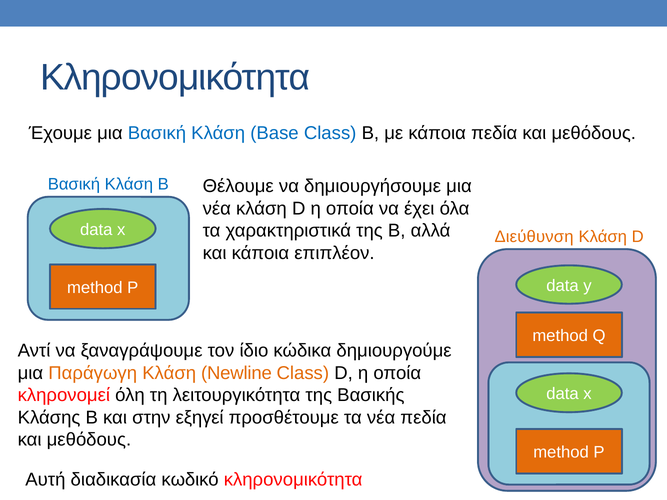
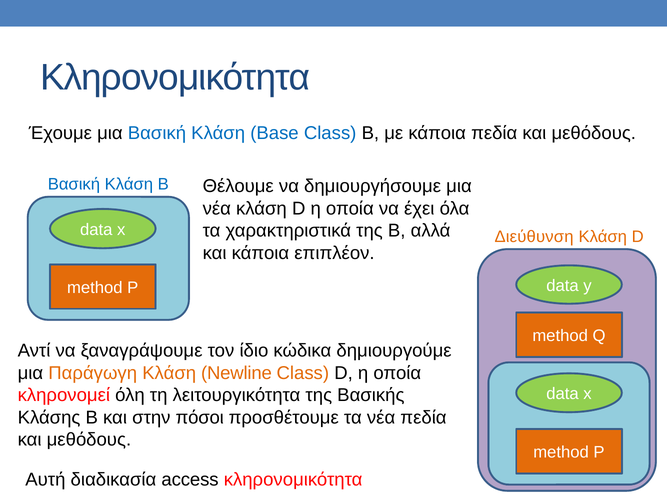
εξηγεί: εξηγεί -> πόσοι
κωδικό: κωδικό -> access
